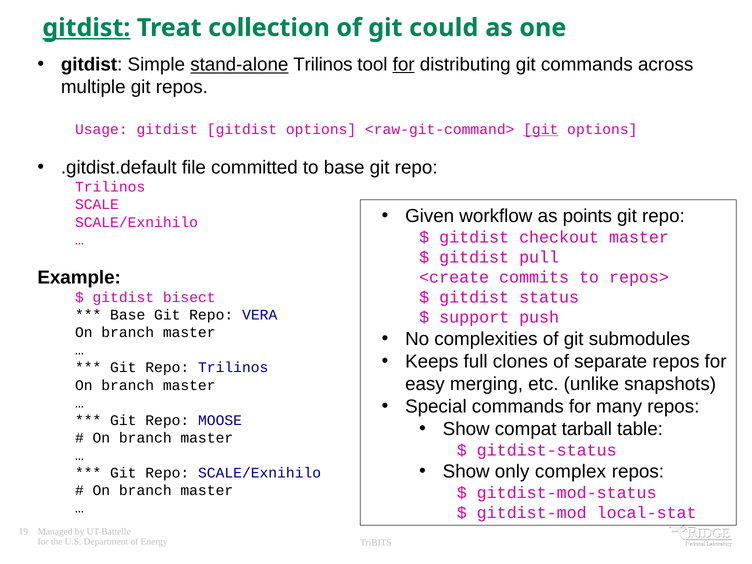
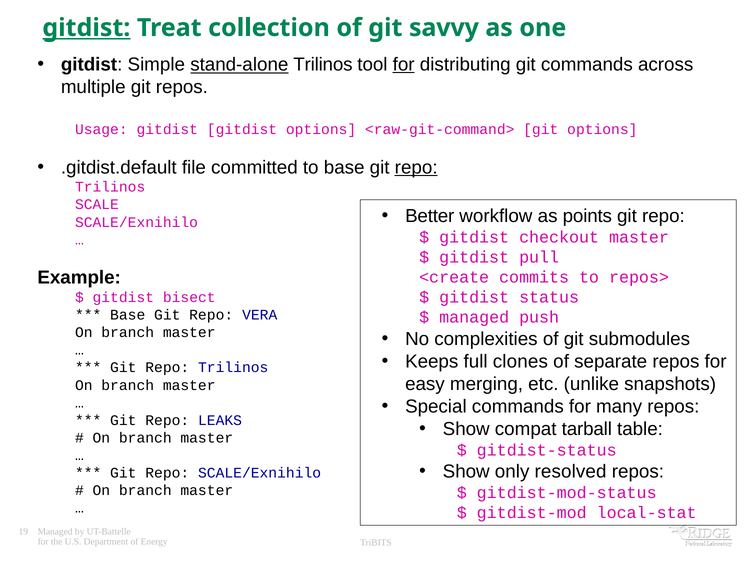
could: could -> savvy
git at (541, 129) underline: present -> none
repo at (416, 167) underline: none -> present
Given: Given -> Better
support at (474, 317): support -> managed
MOOSE: MOOSE -> LEAKS
complex: complex -> resolved
